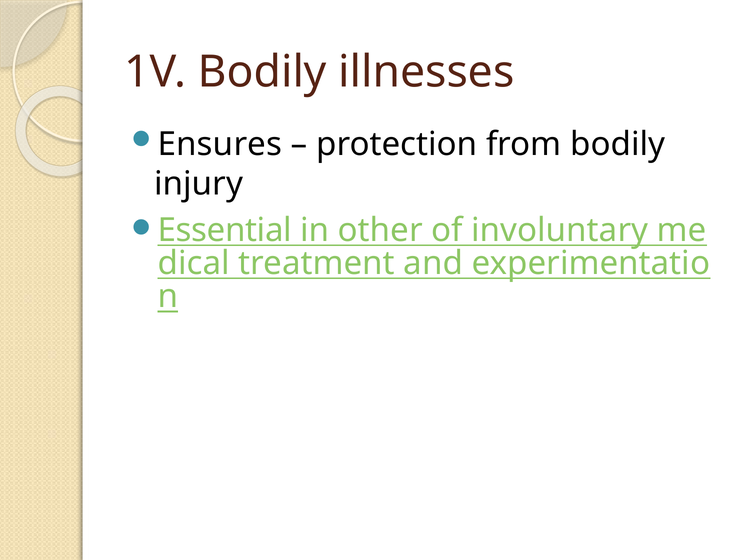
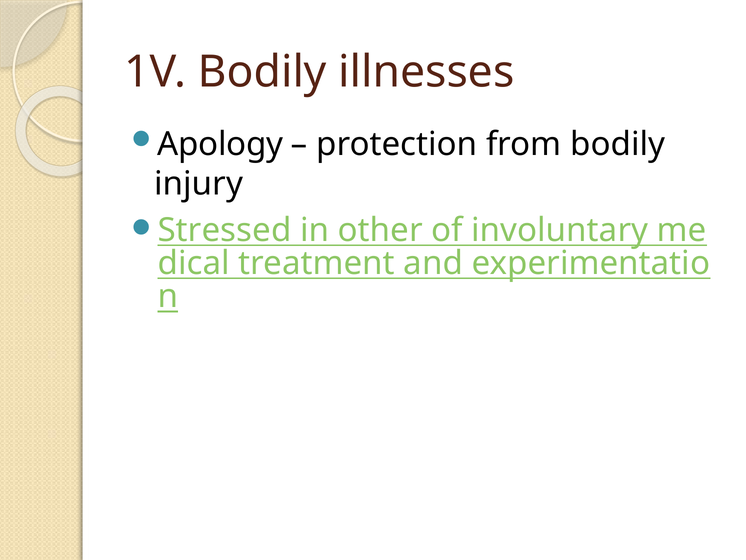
Ensures: Ensures -> Apology
Essential: Essential -> Stressed
